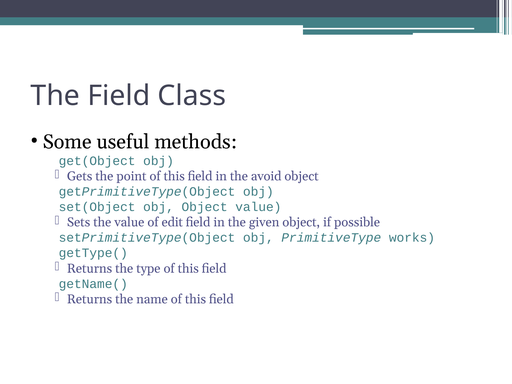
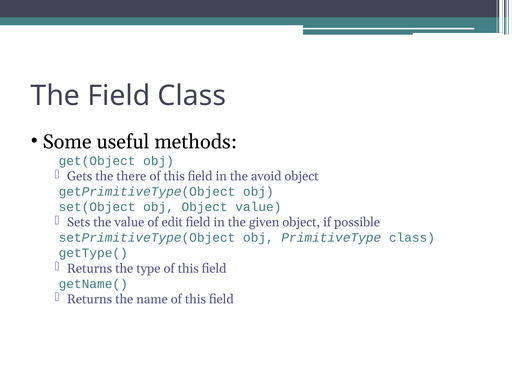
point: point -> there
PrimitiveType works: works -> class
